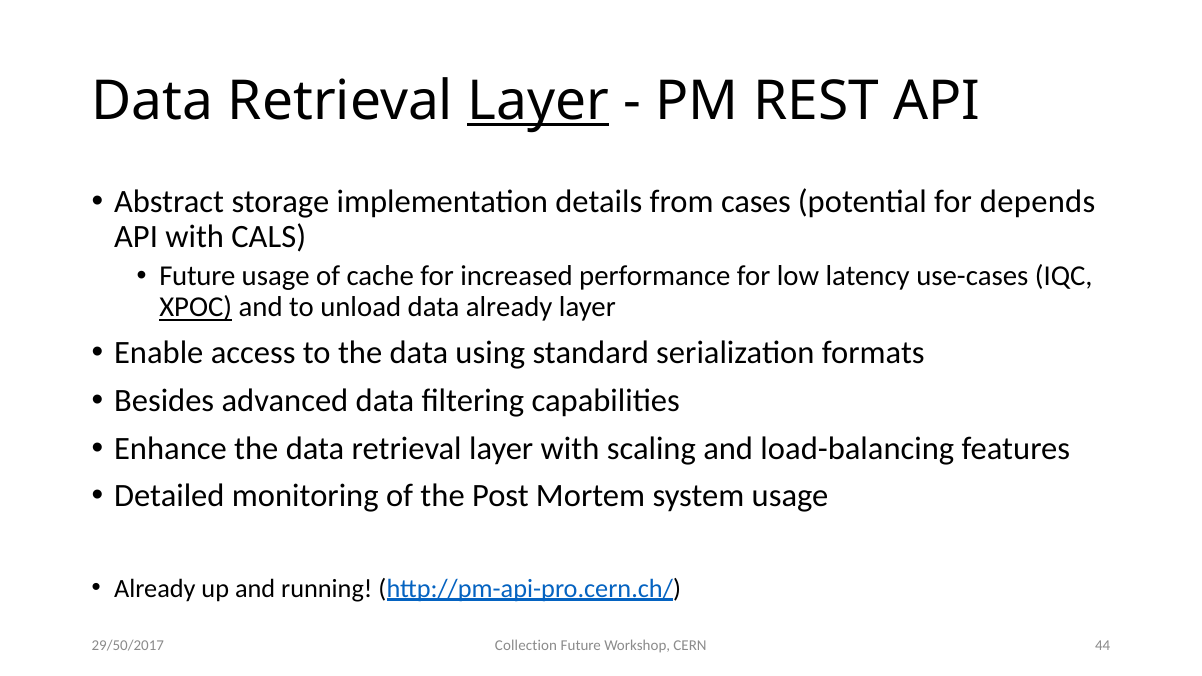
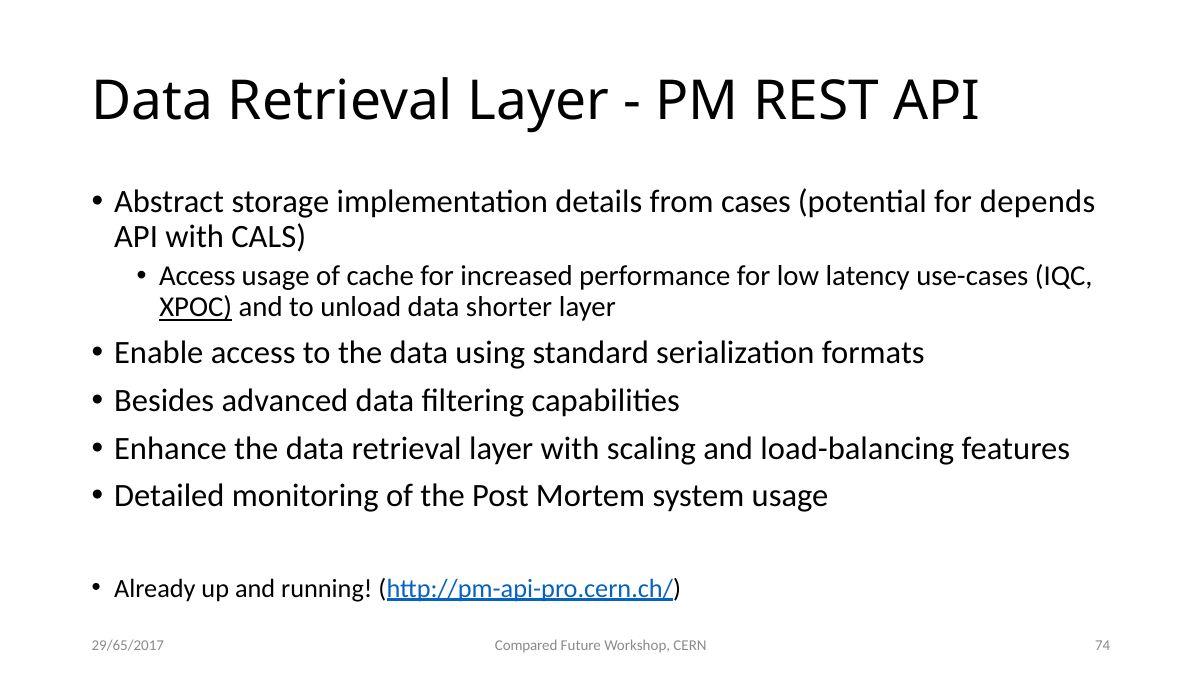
Layer at (538, 101) underline: present -> none
Future at (197, 276): Future -> Access
data already: already -> shorter
Collection: Collection -> Compared
44: 44 -> 74
29/50/2017: 29/50/2017 -> 29/65/2017
